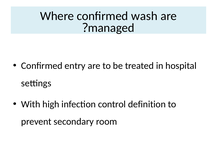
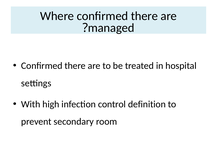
Where confirmed wash: wash -> there
entry at (75, 66): entry -> there
